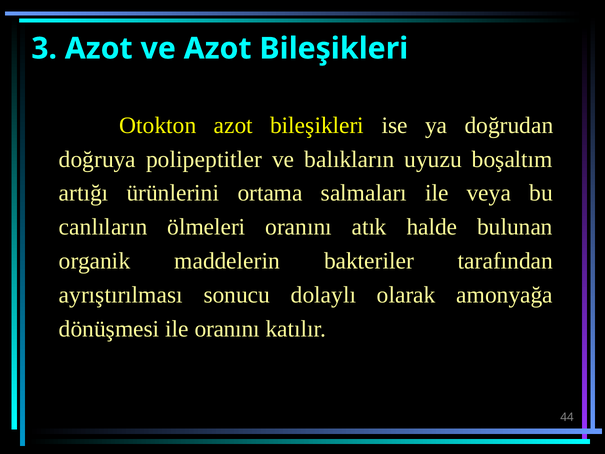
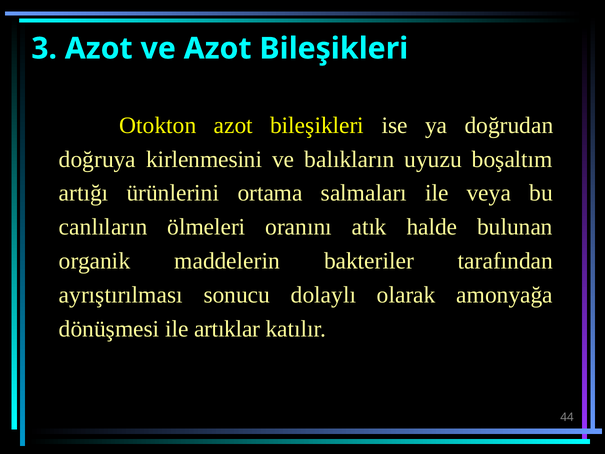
polipeptitler: polipeptitler -> kirlenmesini
ile oranını: oranını -> artıklar
